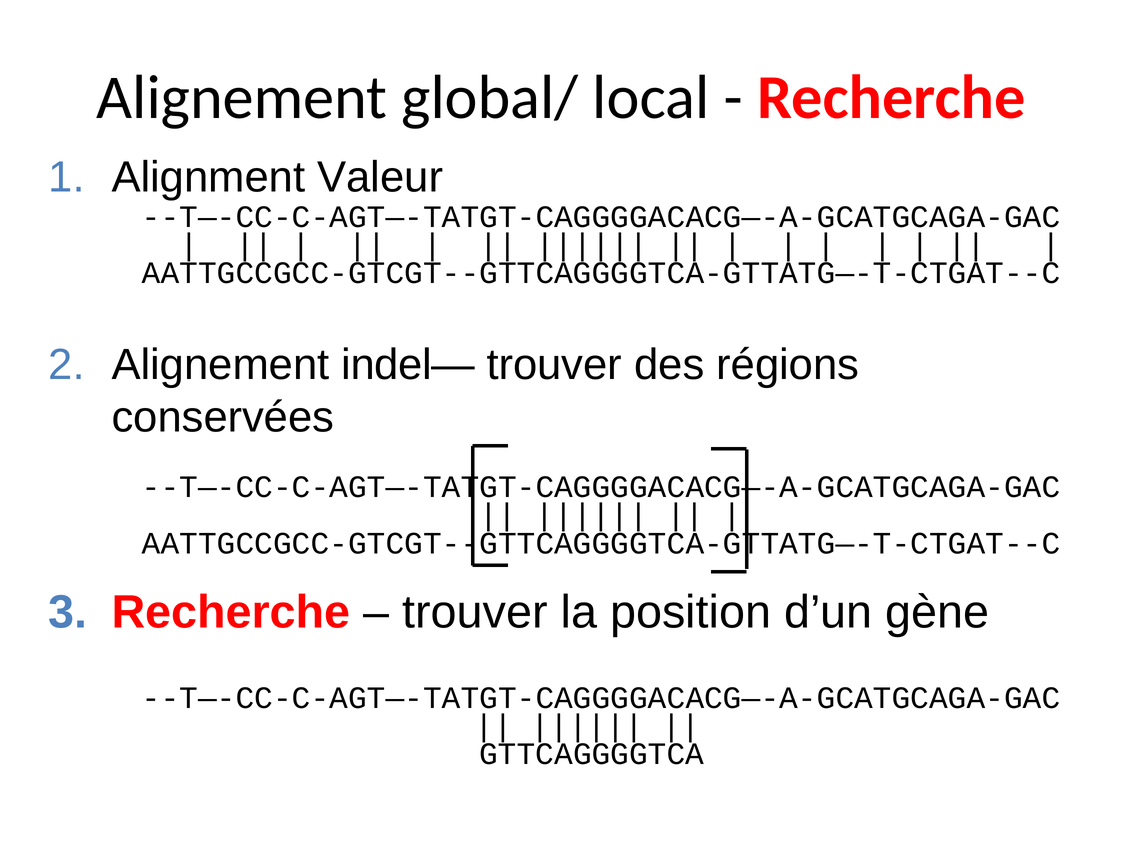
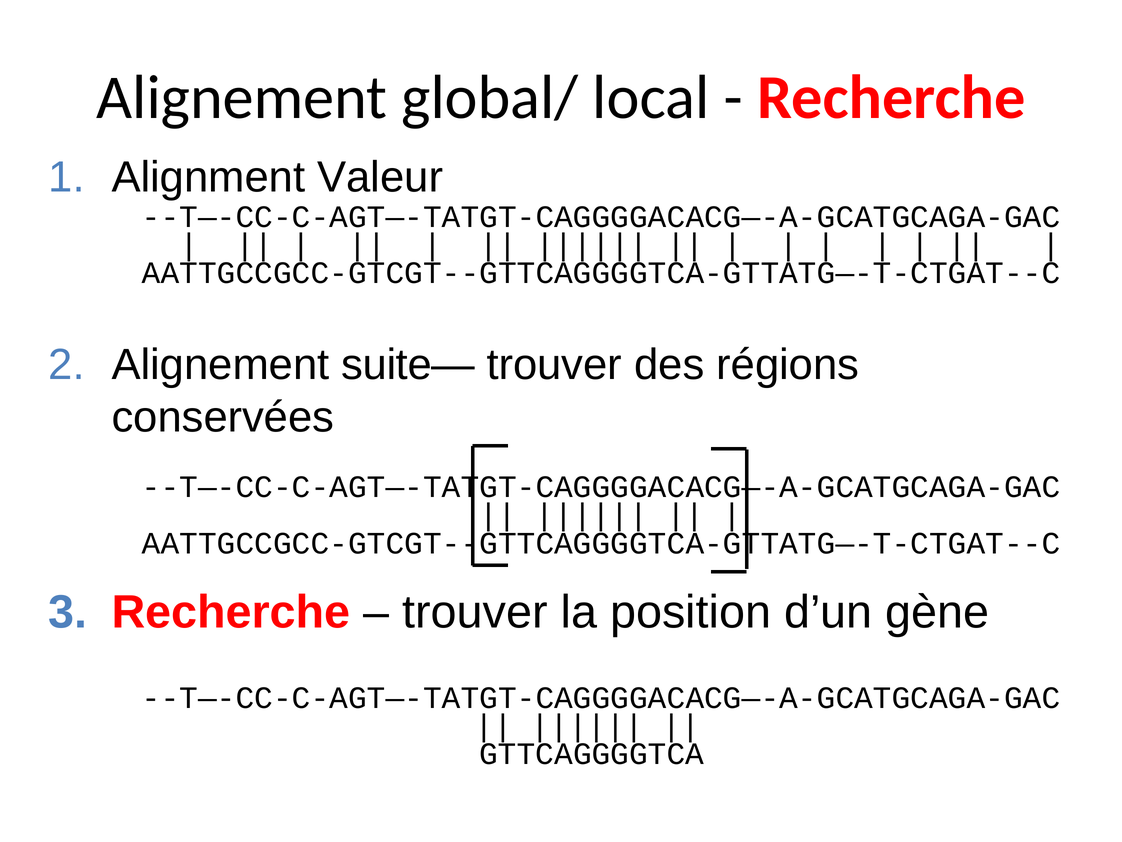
indel—: indel— -> suite—
